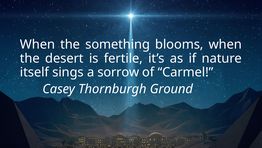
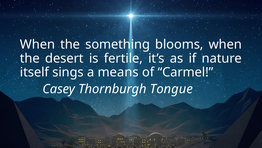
sorrow: sorrow -> means
Ground: Ground -> Tongue
